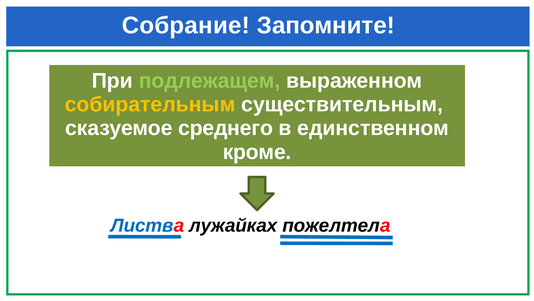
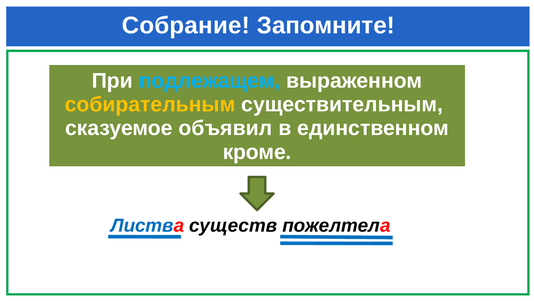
подлежащем colour: light green -> light blue
среднего: среднего -> объявил
лужайках: лужайках -> существ
